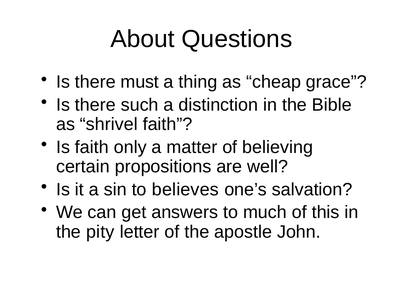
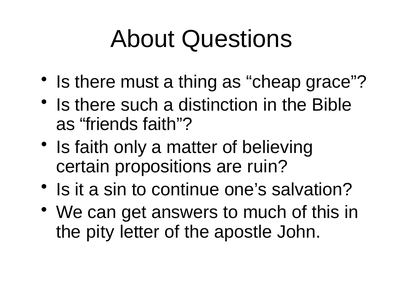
shrivel: shrivel -> friends
well: well -> ruin
believes: believes -> continue
